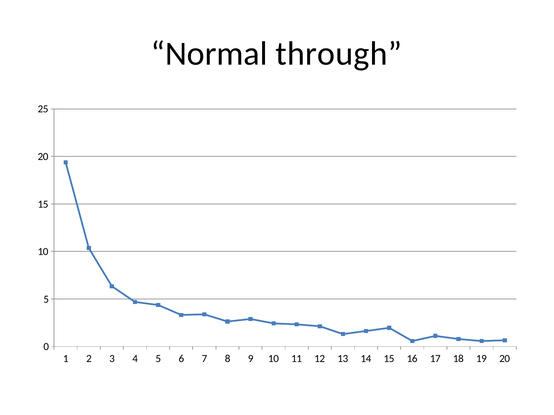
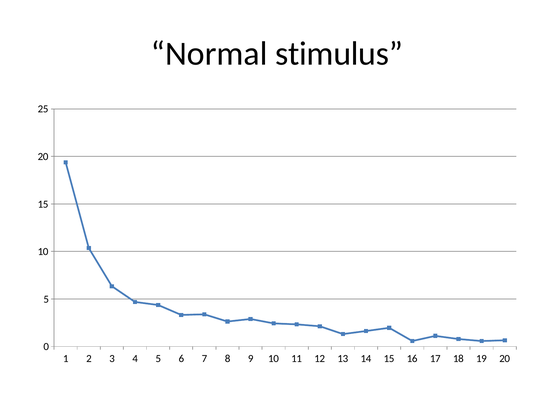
through: through -> stimulus
